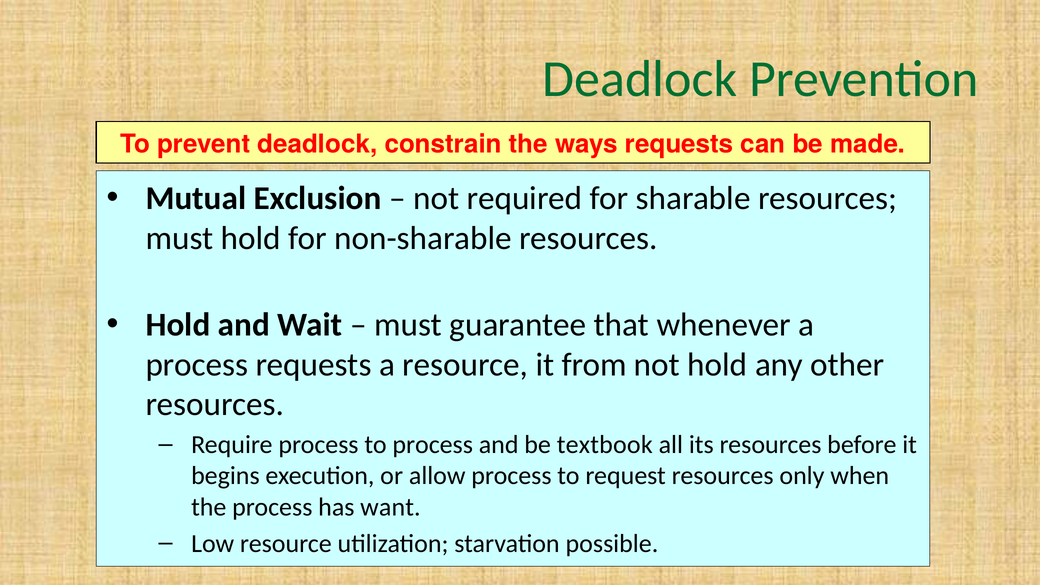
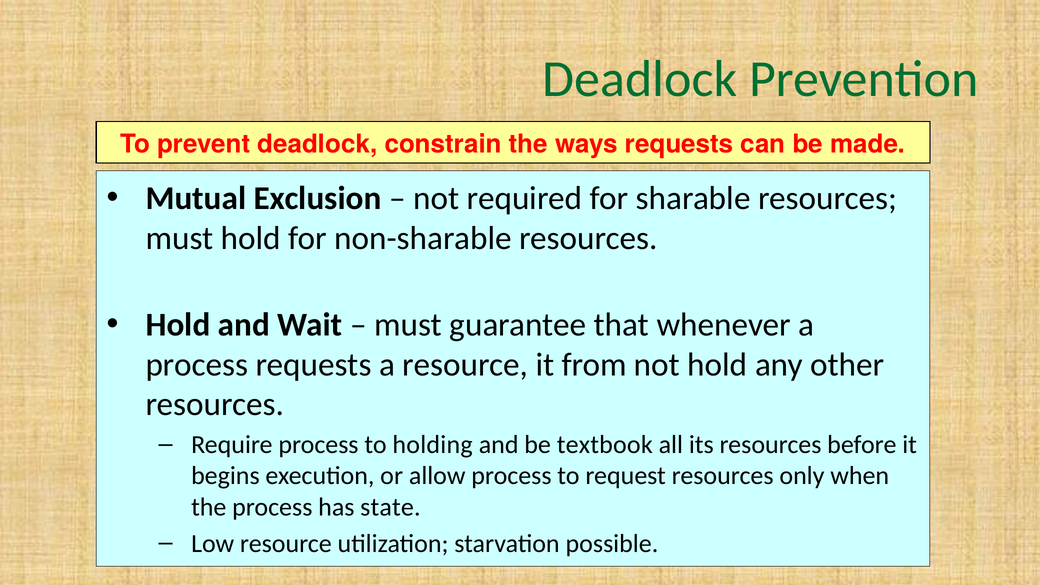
to process: process -> holding
want: want -> state
